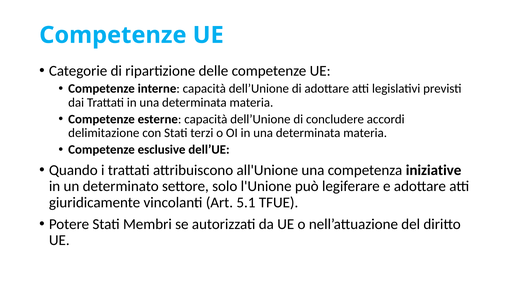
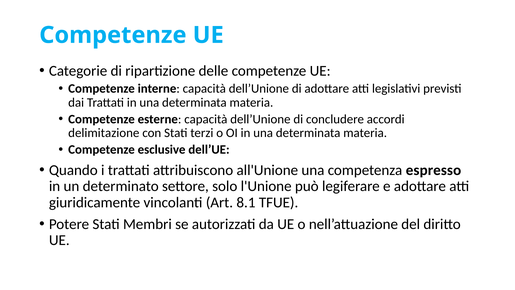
iniziative: iniziative -> espresso
5.1: 5.1 -> 8.1
